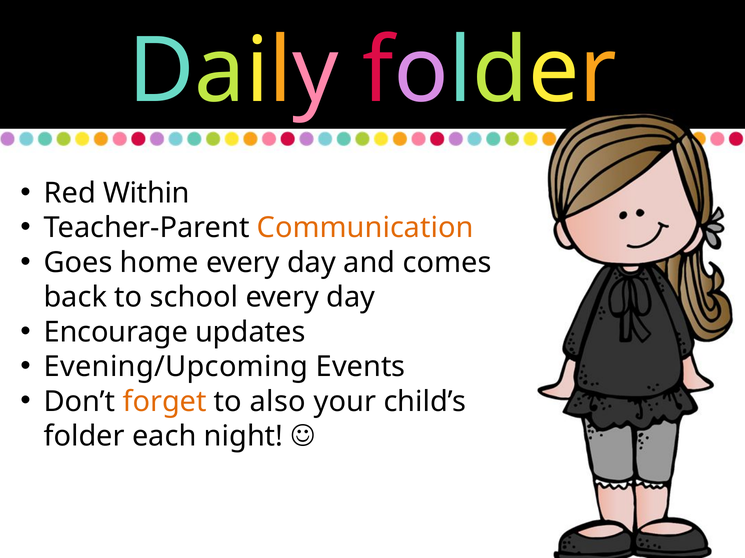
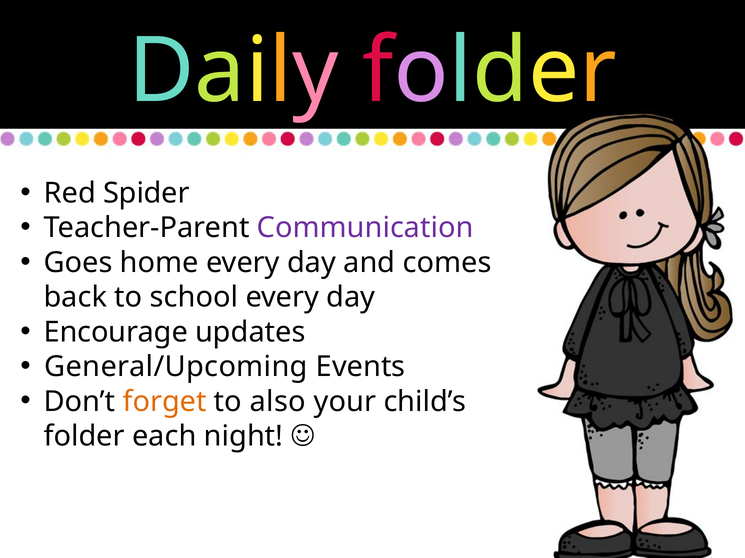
Within: Within -> Spider
Communication colour: orange -> purple
Evening/Upcoming: Evening/Upcoming -> General/Upcoming
